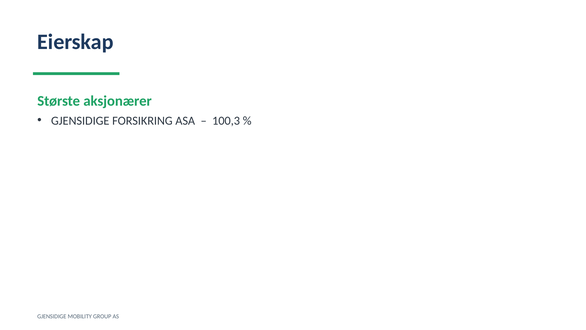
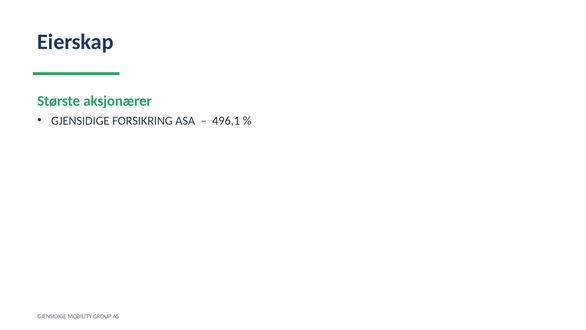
100,3: 100,3 -> 496,1
